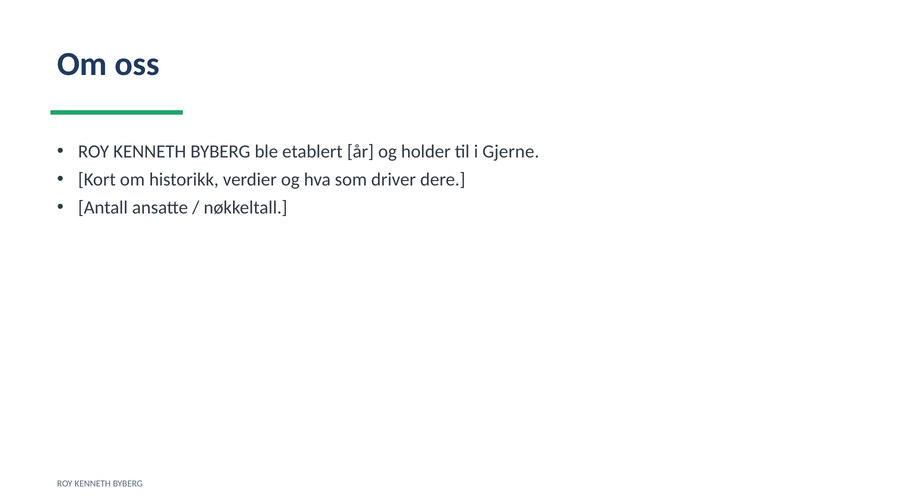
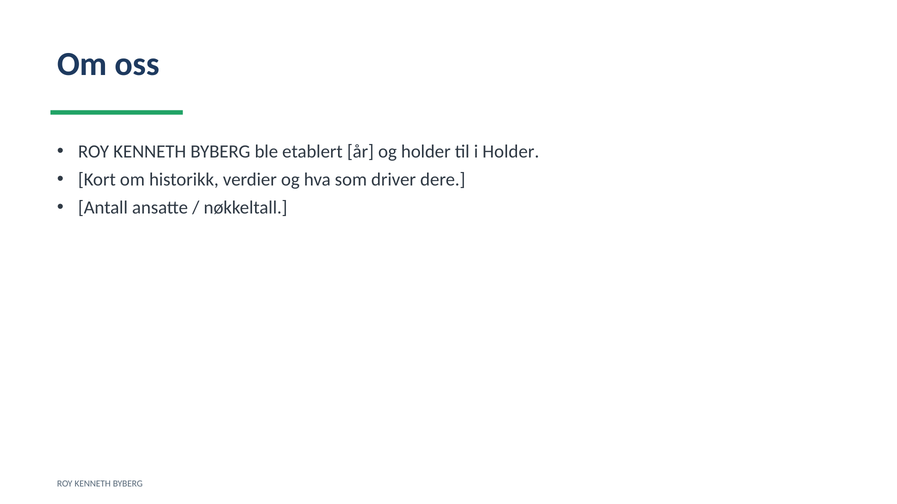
i Gjerne: Gjerne -> Holder
